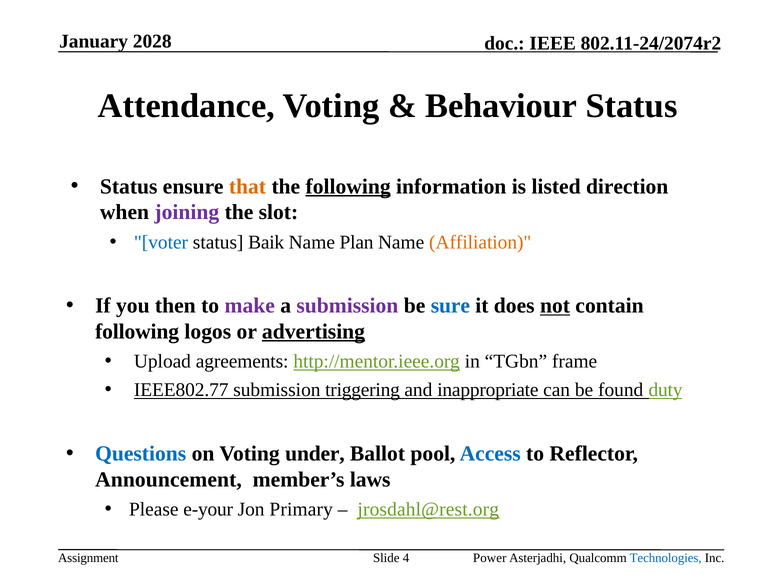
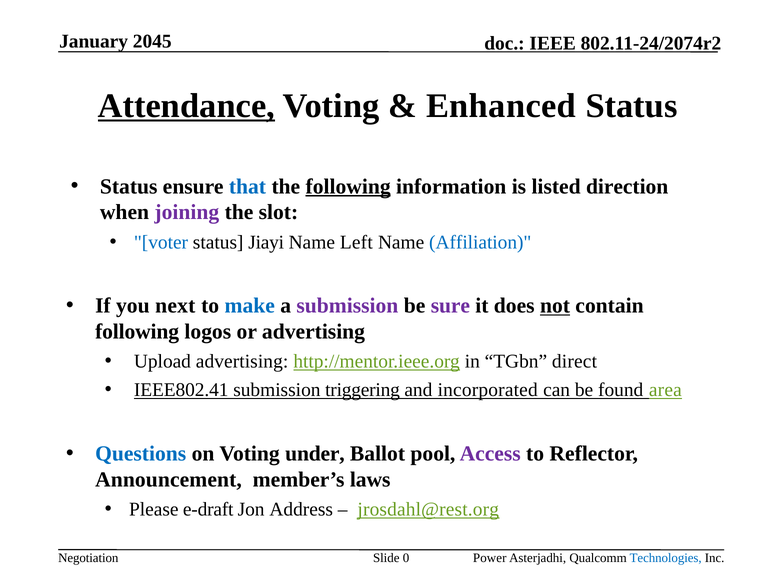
2028: 2028 -> 2045
Attendance underline: none -> present
Behaviour: Behaviour -> Enhanced
that colour: orange -> blue
Baik: Baik -> Jiayi
Plan: Plan -> Left
Affiliation colour: orange -> blue
then: then -> next
make colour: purple -> blue
sure colour: blue -> purple
advertising at (314, 332) underline: present -> none
Upload agreements: agreements -> advertising
frame: frame -> direct
IEEE802.77: IEEE802.77 -> IEEE802.41
inappropriate: inappropriate -> incorporated
duty: duty -> area
Access colour: blue -> purple
e-your: e-your -> e-draft
Primary: Primary -> Address
Assignment: Assignment -> Negotiation
4: 4 -> 0
